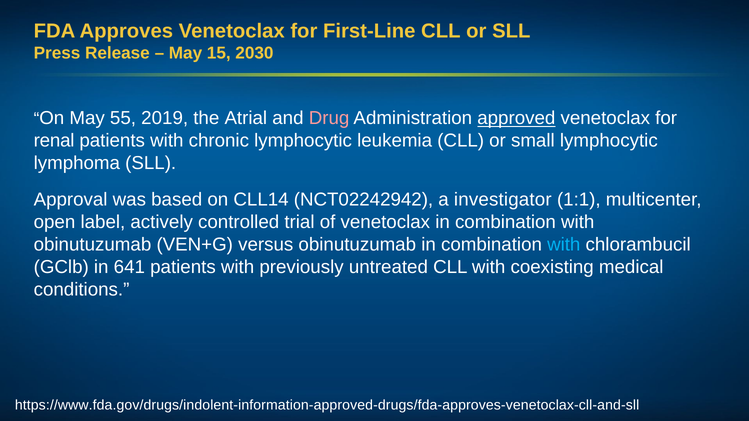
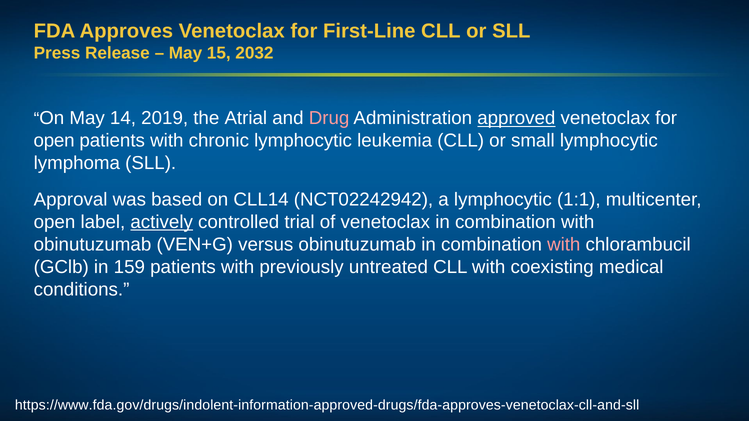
2030: 2030 -> 2032
55: 55 -> 14
renal at (54, 141): renal -> open
a investigator: investigator -> lymphocytic
actively underline: none -> present
with at (564, 245) colour: light blue -> pink
641: 641 -> 159
